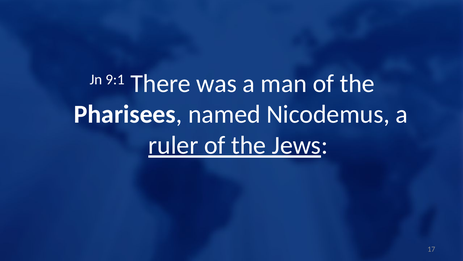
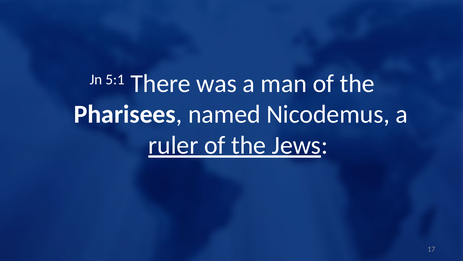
9:1: 9:1 -> 5:1
